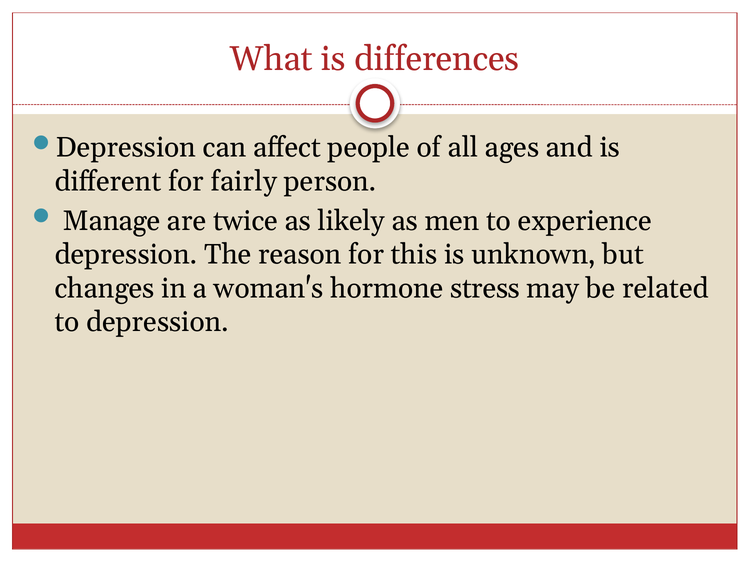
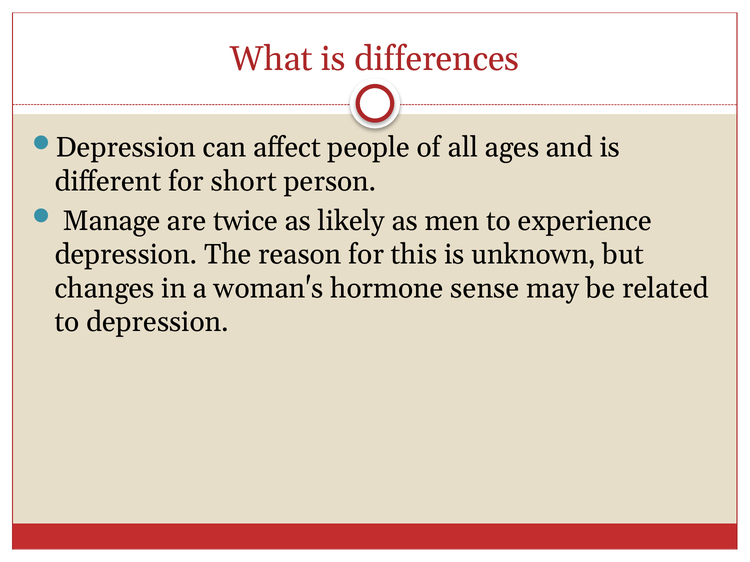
fairly: fairly -> short
stress: stress -> sense
